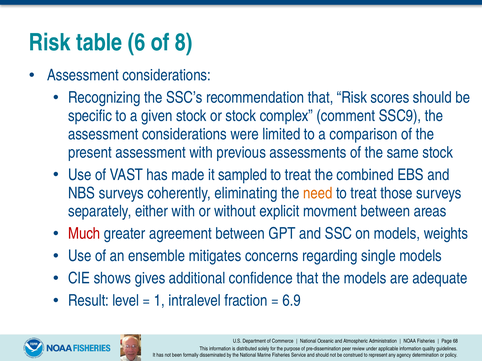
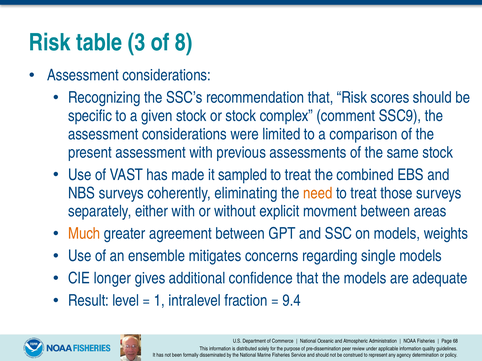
6: 6 -> 3
Much colour: red -> orange
shows: shows -> longer
6.9: 6.9 -> 9.4
